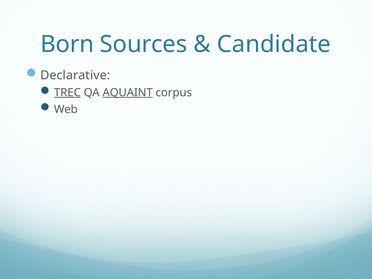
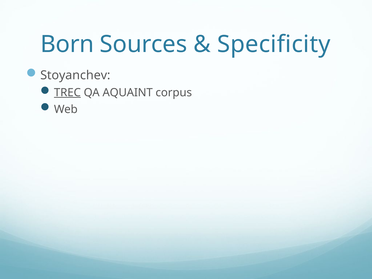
Candidate: Candidate -> Specificity
Declarative: Declarative -> Stoyanchev
AQUAINT underline: present -> none
